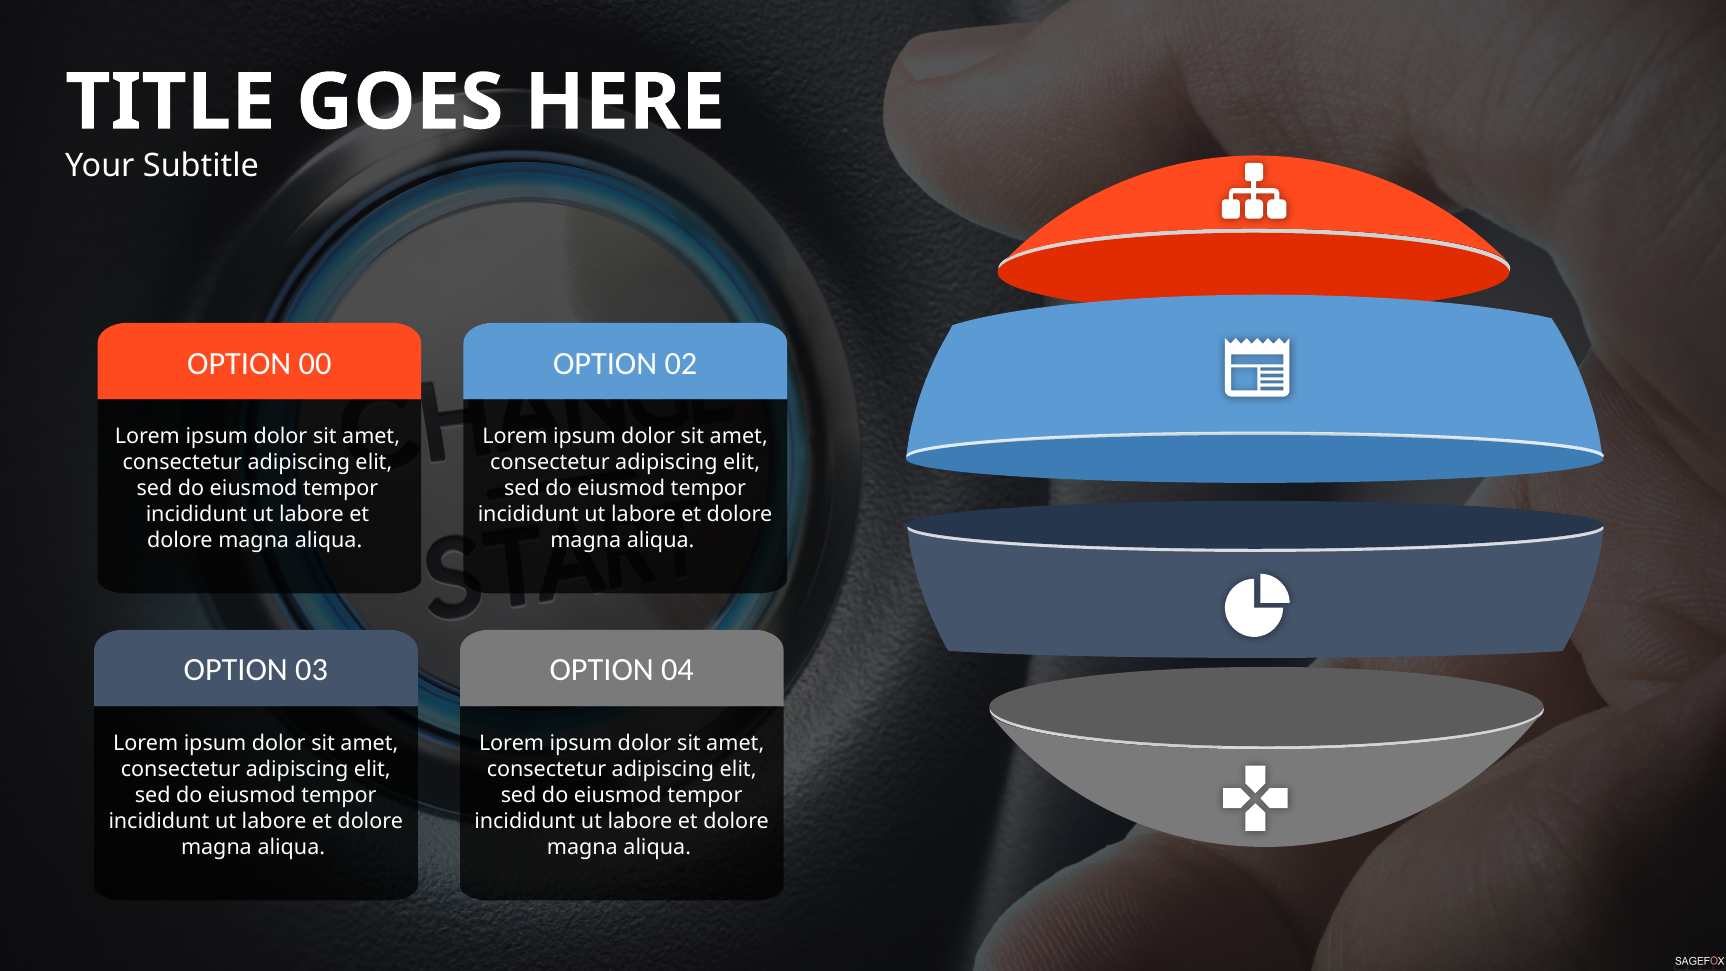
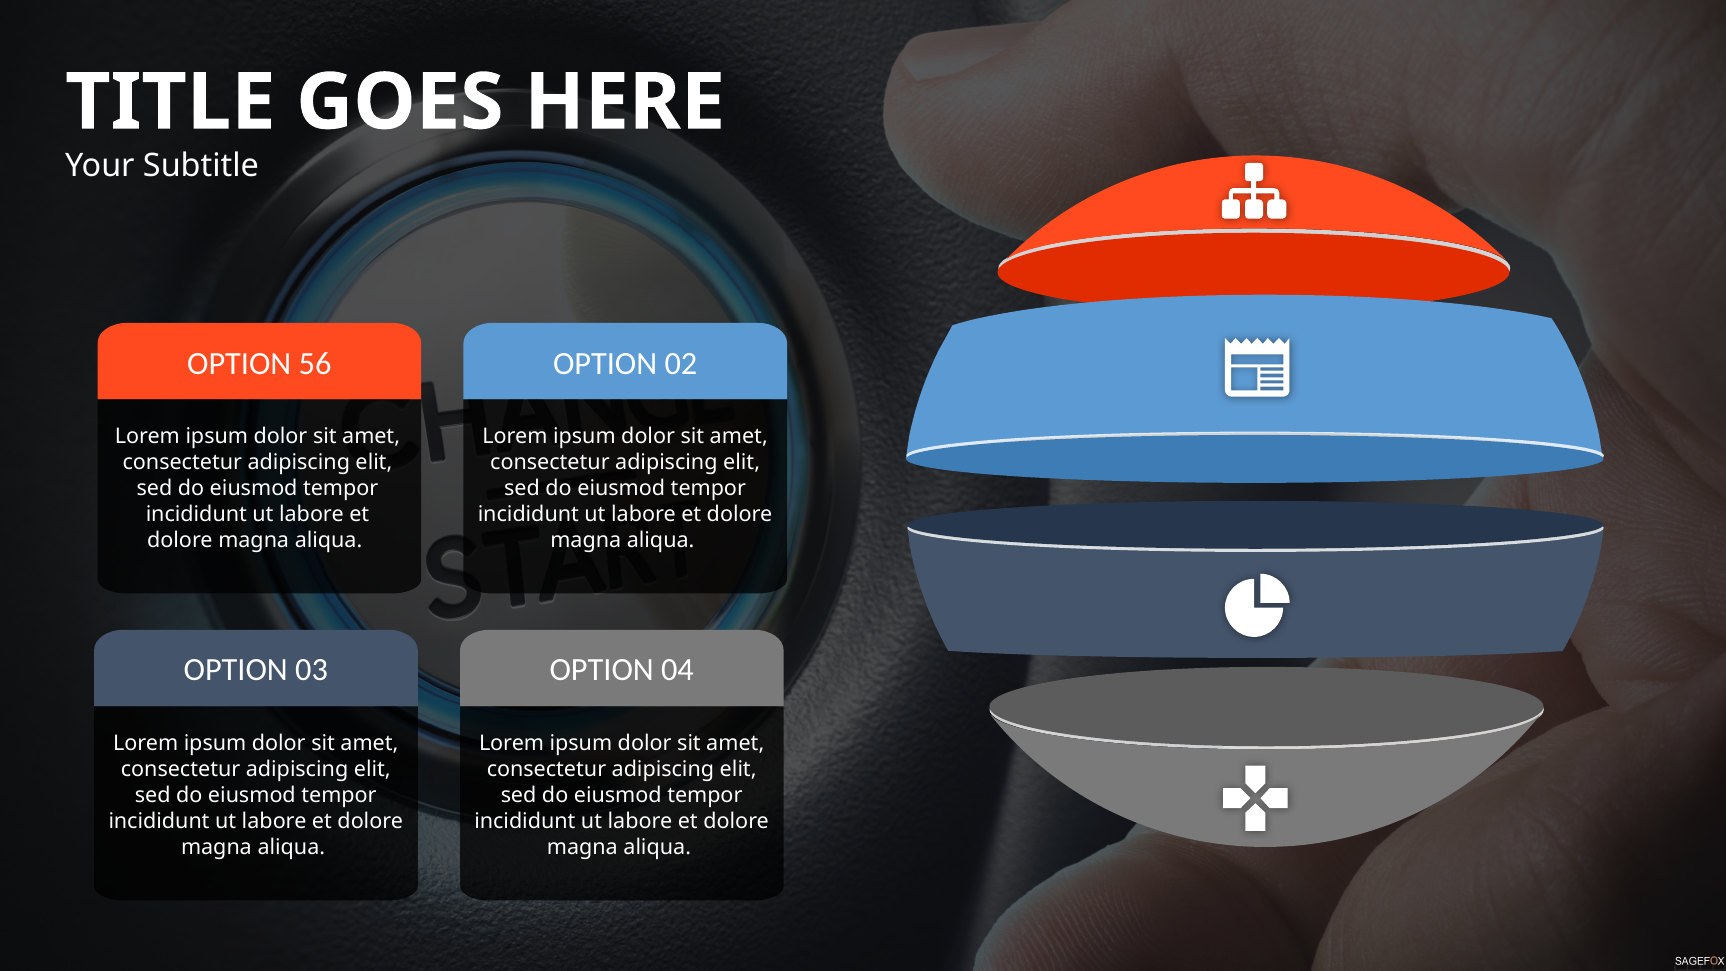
00: 00 -> 56
